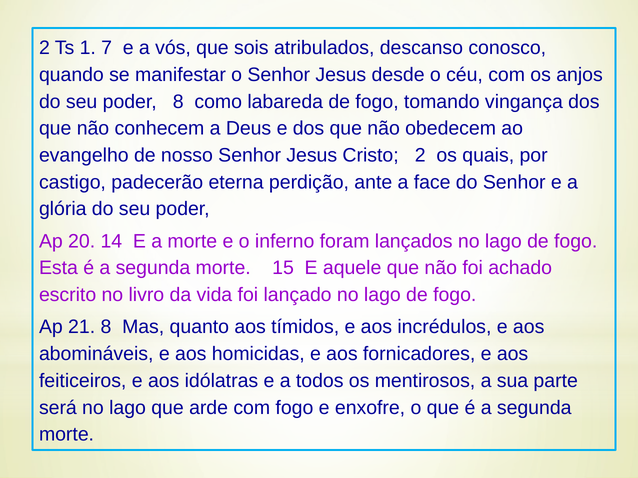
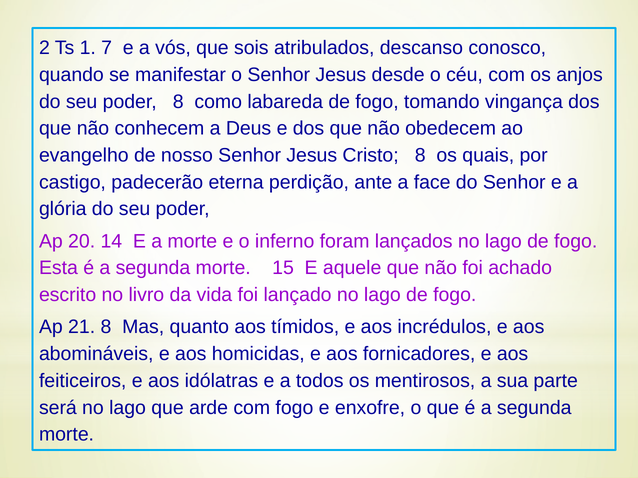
Cristo 2: 2 -> 8
